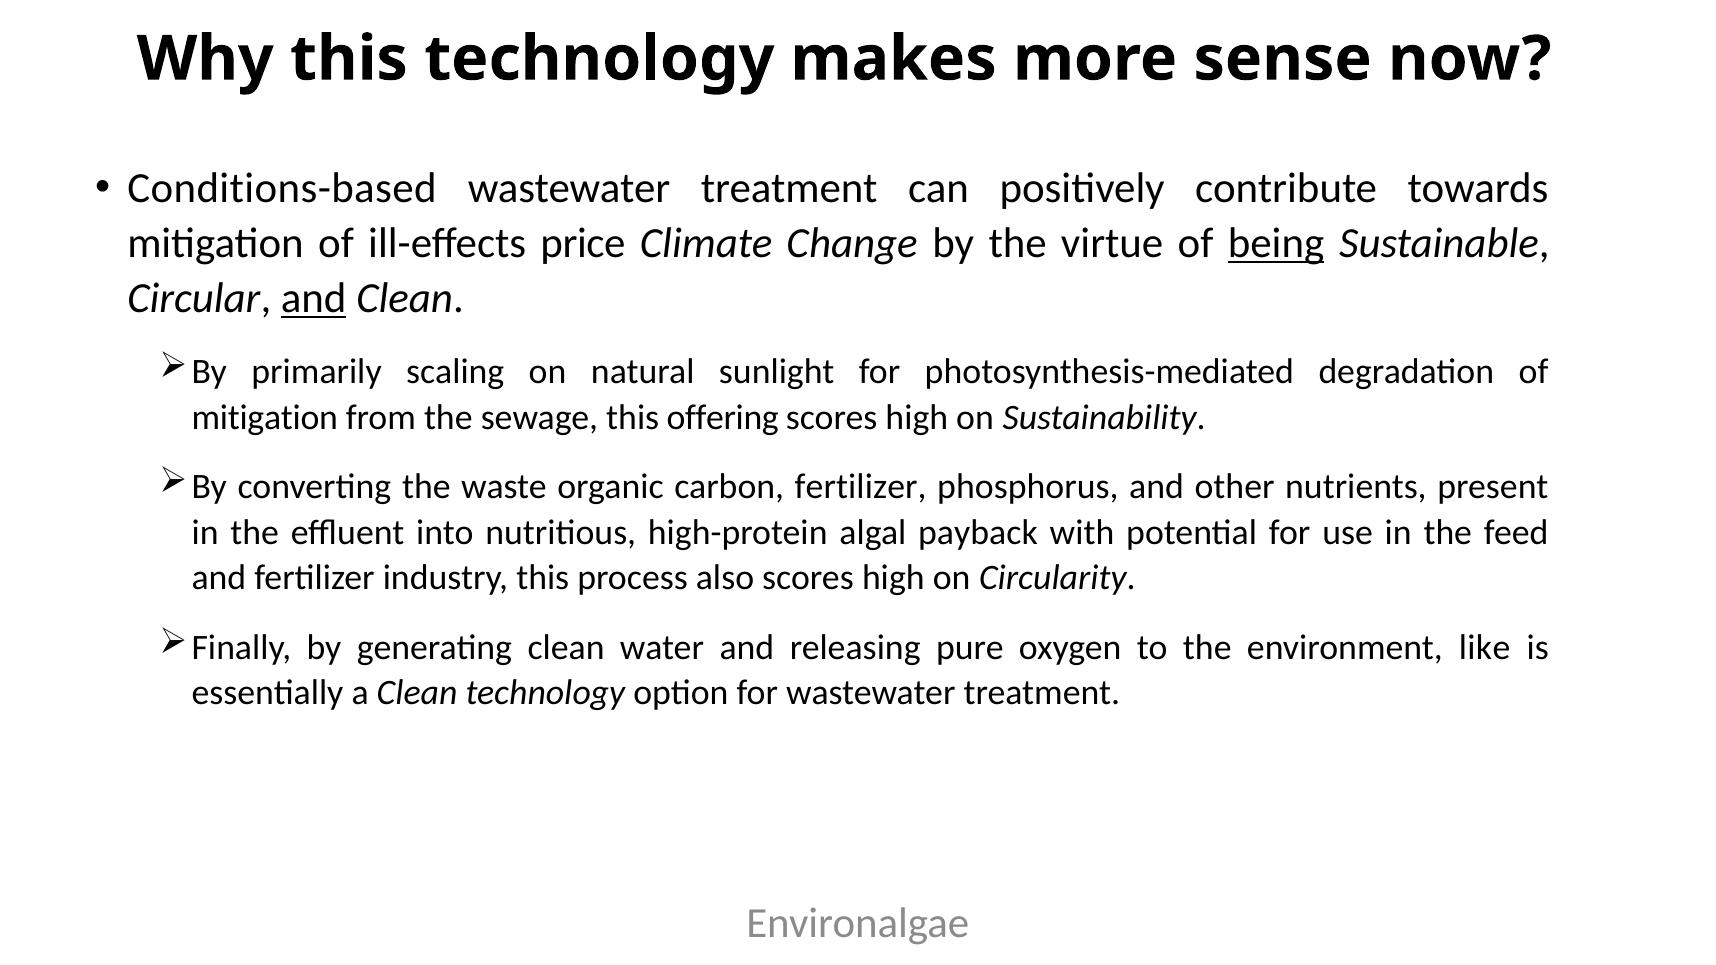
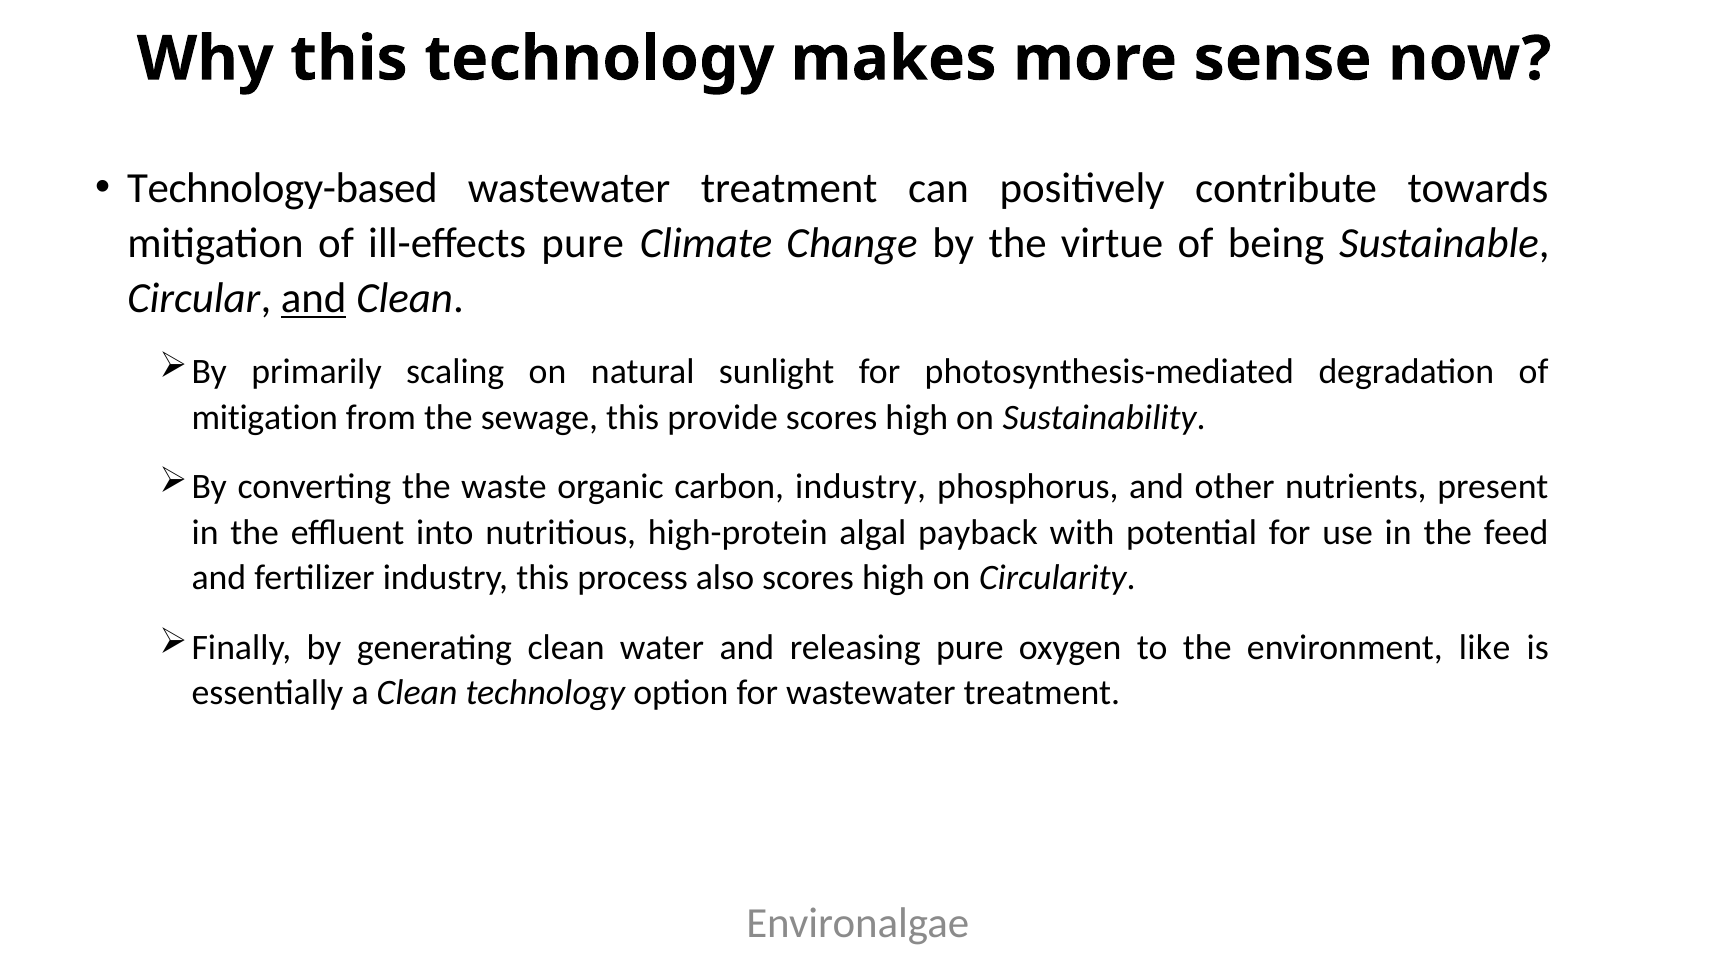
Conditions-based: Conditions-based -> Technology-based
ill-effects price: price -> pure
being underline: present -> none
offering: offering -> provide
carbon fertilizer: fertilizer -> industry
